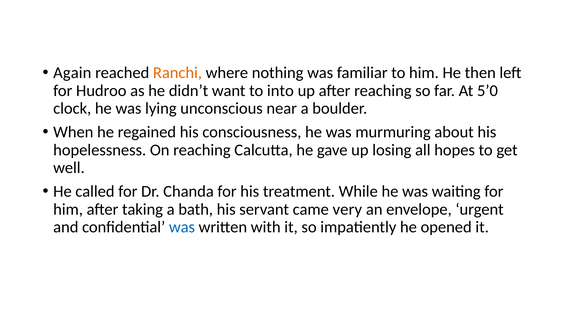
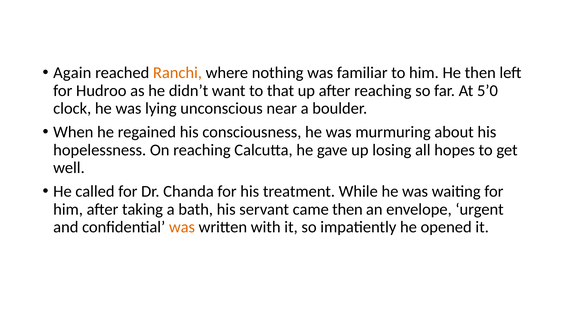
into: into -> that
came very: very -> then
was at (182, 227) colour: blue -> orange
